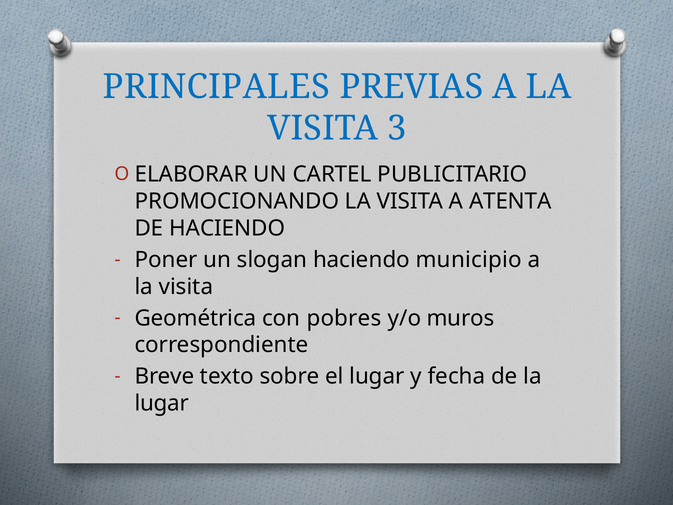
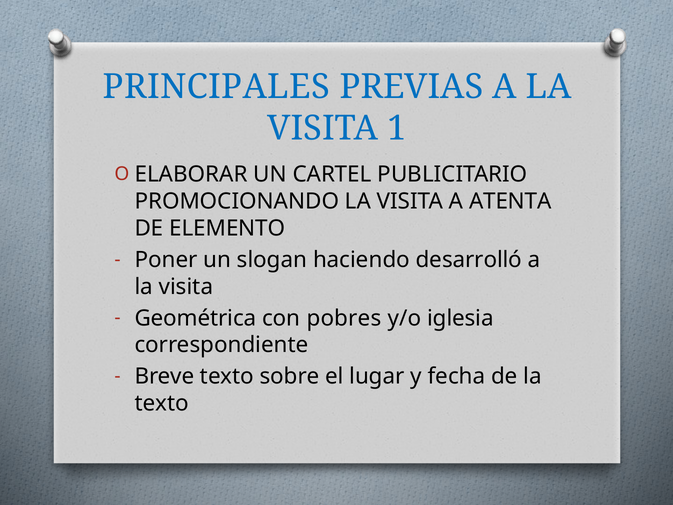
3: 3 -> 1
DE HACIENDO: HACIENDO -> ELEMENTO
municipio: municipio -> desarrolló
muros: muros -> iglesia
lugar at (162, 403): lugar -> texto
